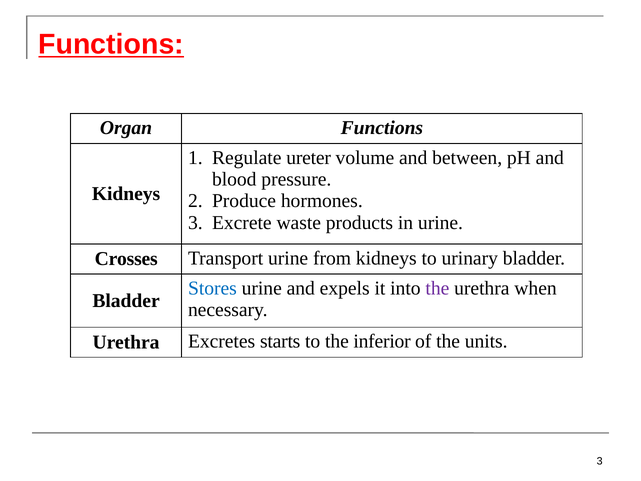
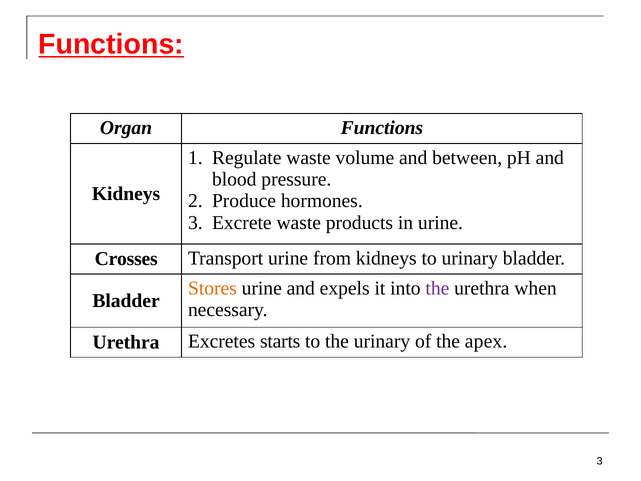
Regulate ureter: ureter -> waste
Stores colour: blue -> orange
the inferior: inferior -> urinary
units: units -> apex
